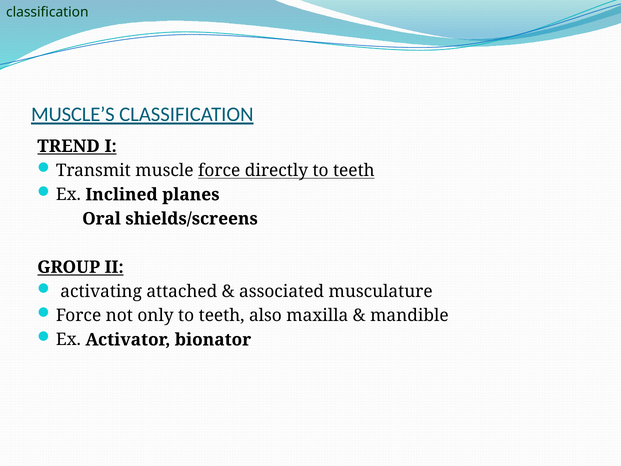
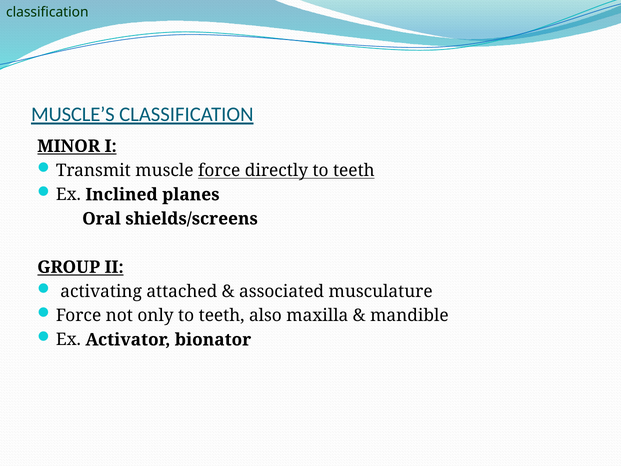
TREND: TREND -> MINOR
